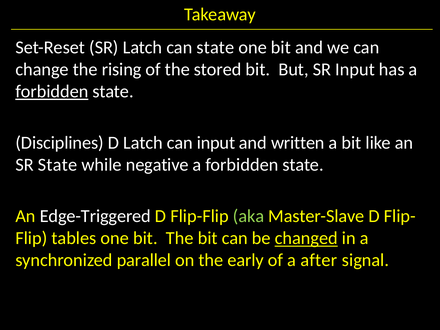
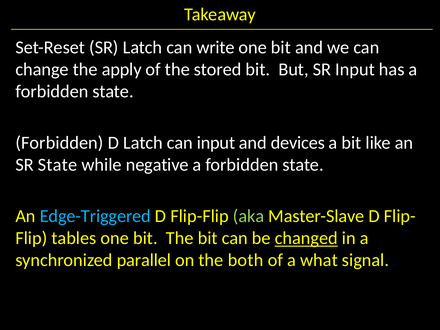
can state: state -> write
rising: rising -> apply
forbidden at (52, 91) underline: present -> none
Disciplines at (60, 143): Disciplines -> Forbidden
written: written -> devices
Edge-Triggered colour: white -> light blue
early: early -> both
after: after -> what
